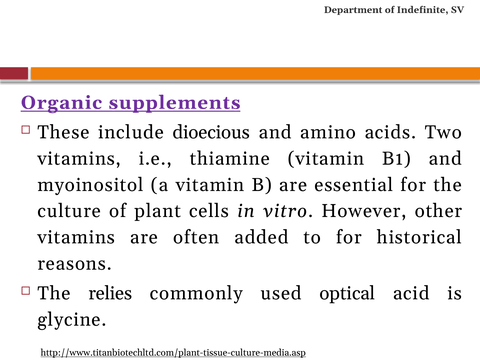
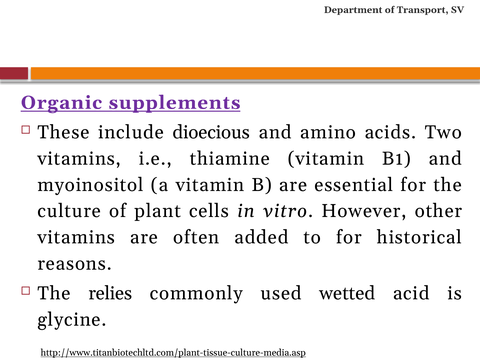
Indefinite: Indefinite -> Transport
optical: optical -> wetted
